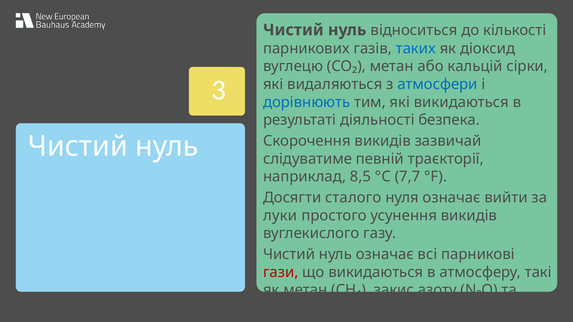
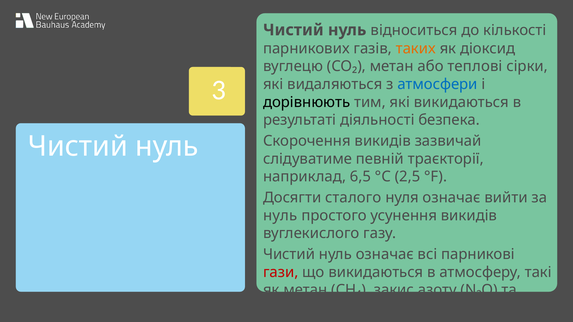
таких colour: blue -> orange
кальцій: кальцій -> теплові
дорівнюють colour: blue -> black
8,5: 8,5 -> 6,5
7,7: 7,7 -> 2,5
луки at (280, 216): луки -> нуль
